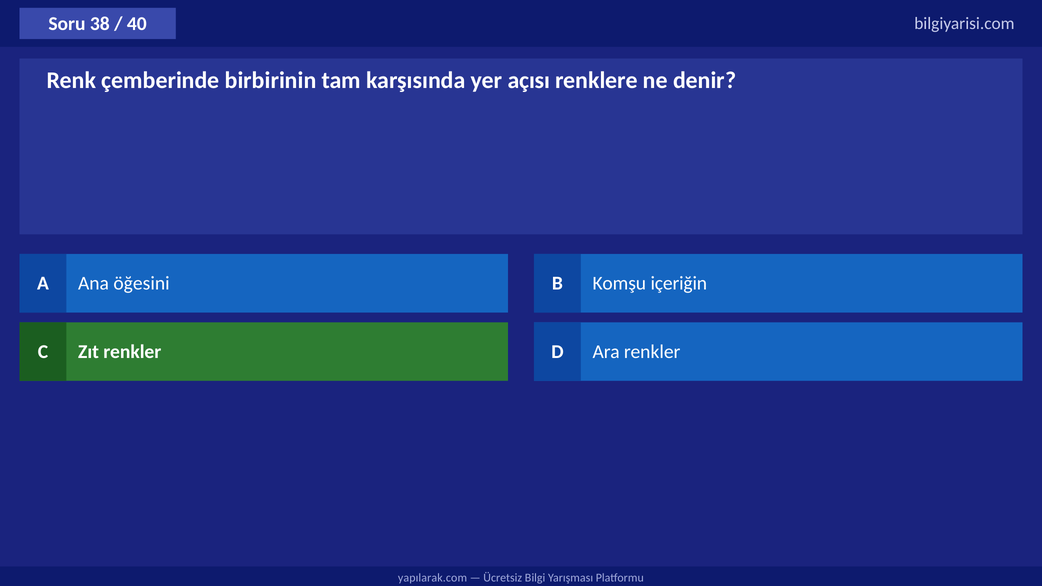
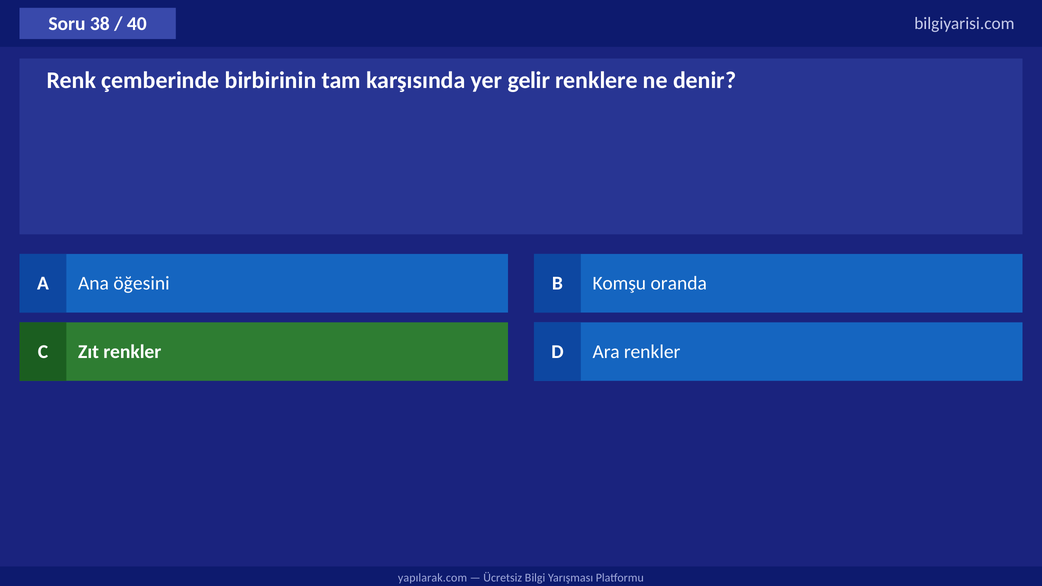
açısı: açısı -> gelir
içeriğin: içeriğin -> oranda
